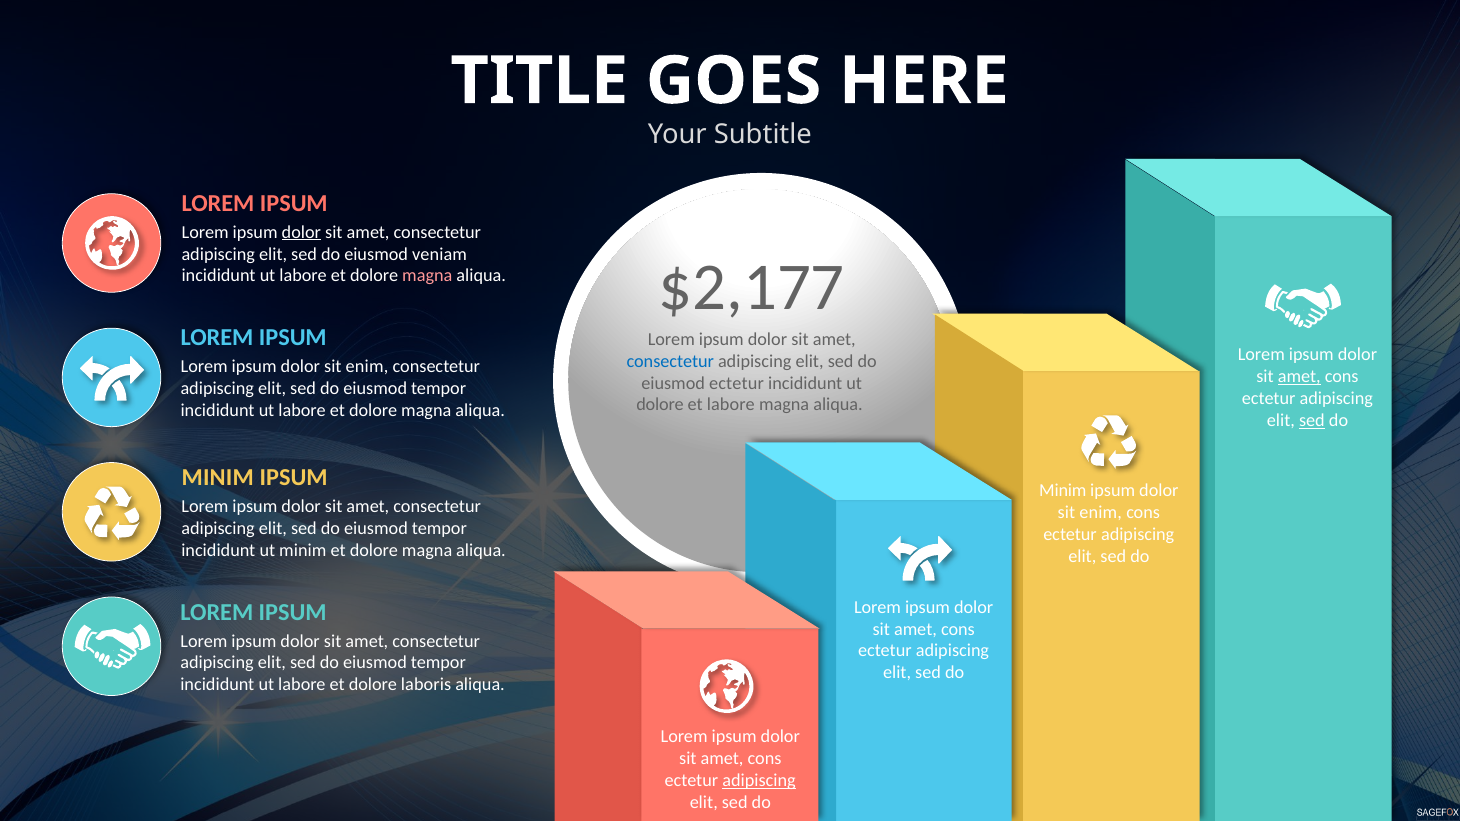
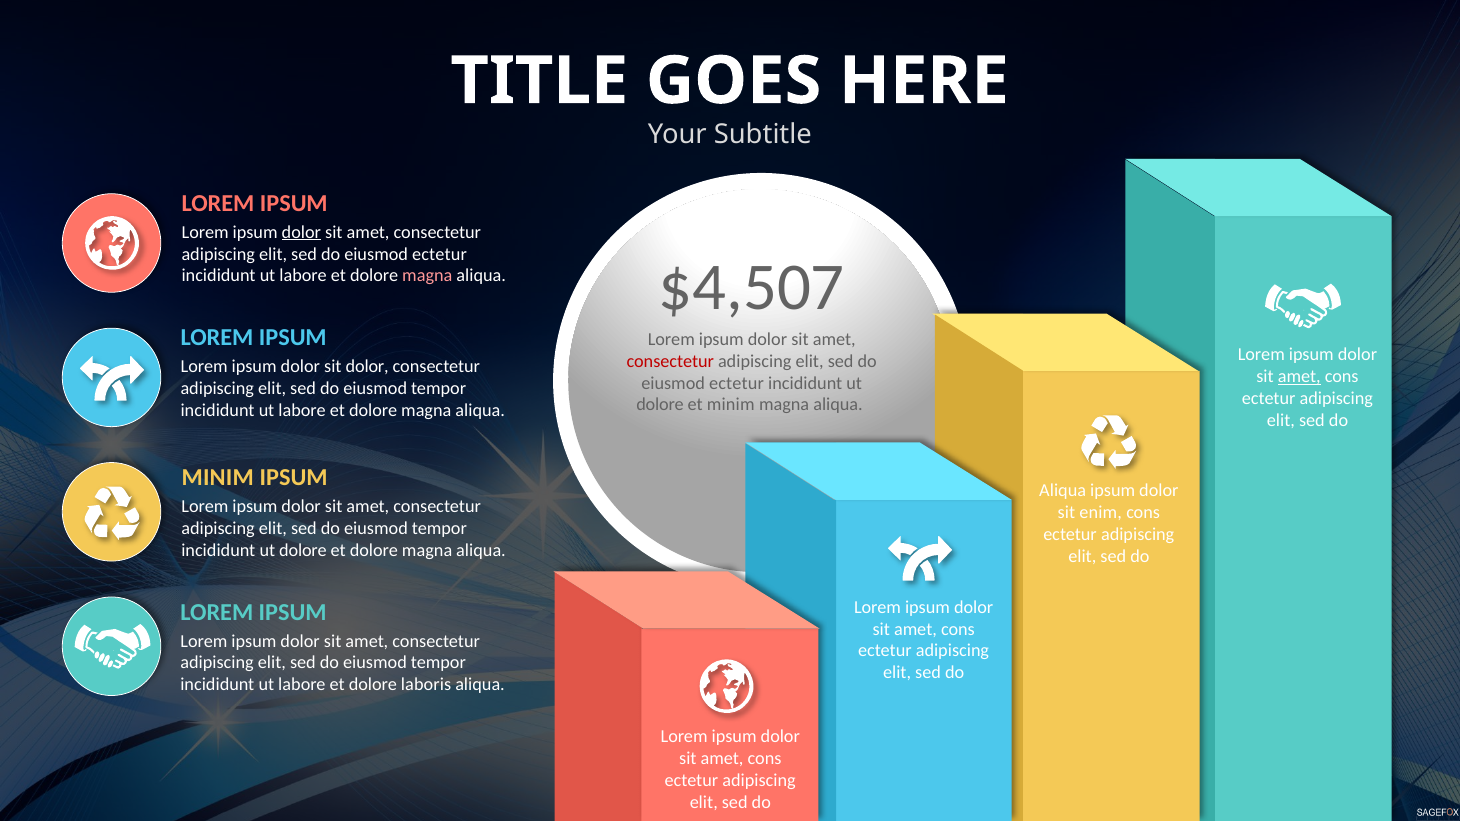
veniam at (440, 254): veniam -> ectetur
$2,177: $2,177 -> $4,507
consectetur at (670, 361) colour: blue -> red
enim at (367, 367): enim -> dolor
et labore: labore -> minim
sed at (1312, 420) underline: present -> none
Minim at (1063, 491): Minim -> Aliqua
minim at (303, 550): minim -> dolore
adipiscing at (759, 781) underline: present -> none
